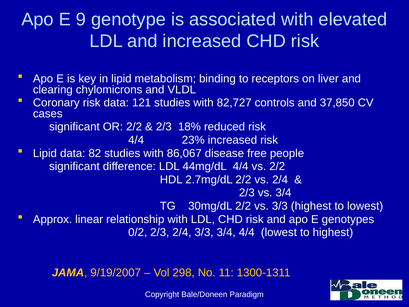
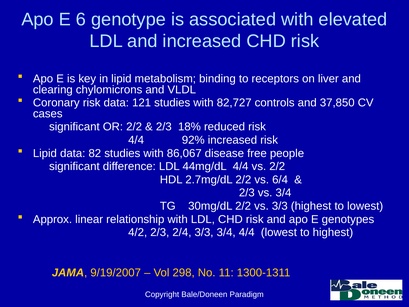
9: 9 -> 6
23%: 23% -> 92%
vs 2/4: 2/4 -> 6/4
0/2: 0/2 -> 4/2
